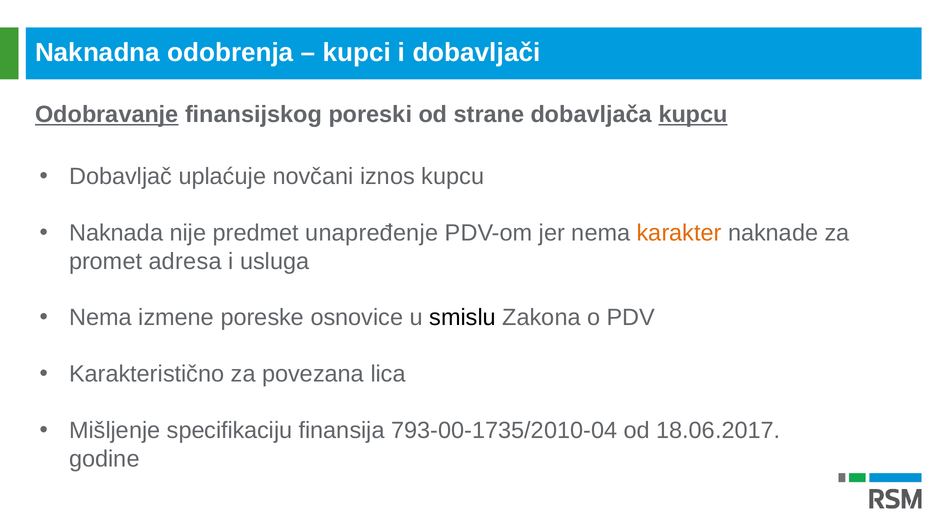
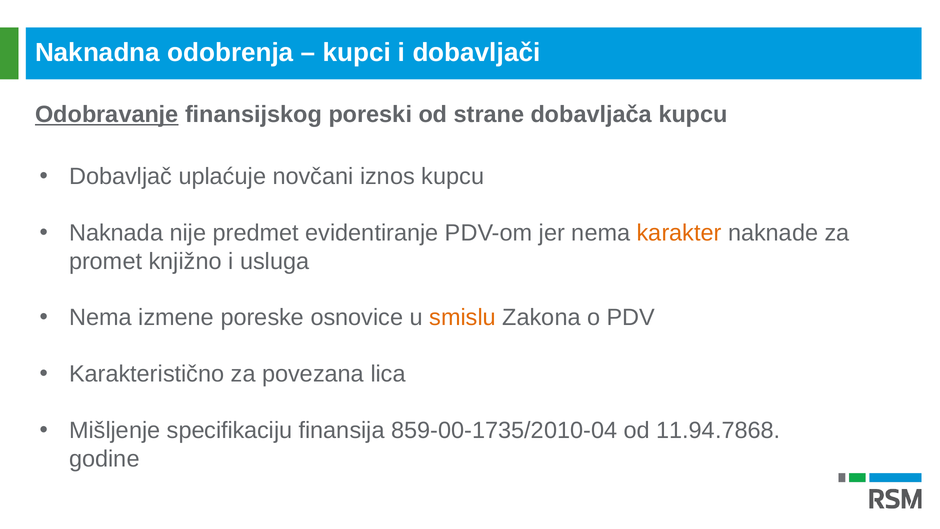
kupcu at (693, 114) underline: present -> none
unapređenje: unapređenje -> evidentiranje
adresa: adresa -> knjižno
smislu colour: black -> orange
793-00-1735/2010-04: 793-00-1735/2010-04 -> 859-00-1735/2010-04
18.06.2017: 18.06.2017 -> 11.94.7868
